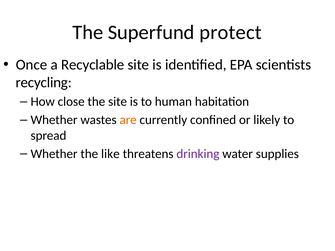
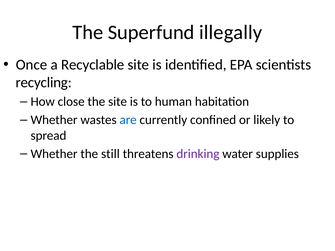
protect: protect -> illegally
are colour: orange -> blue
like: like -> still
